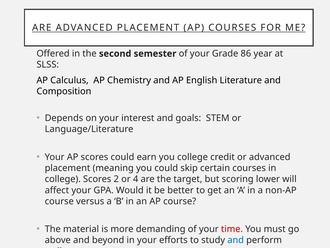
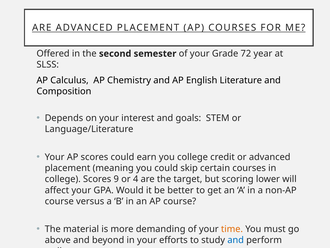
86: 86 -> 72
2: 2 -> 9
time colour: red -> orange
